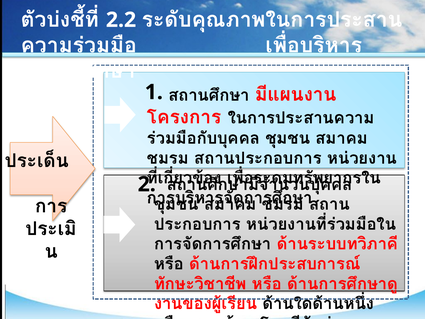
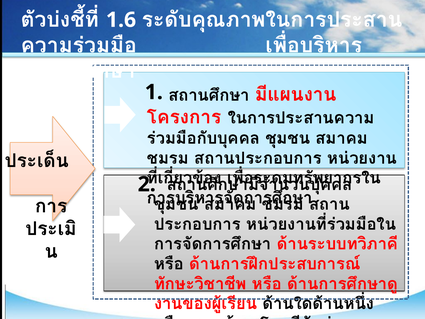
2.2: 2.2 -> 1.6
